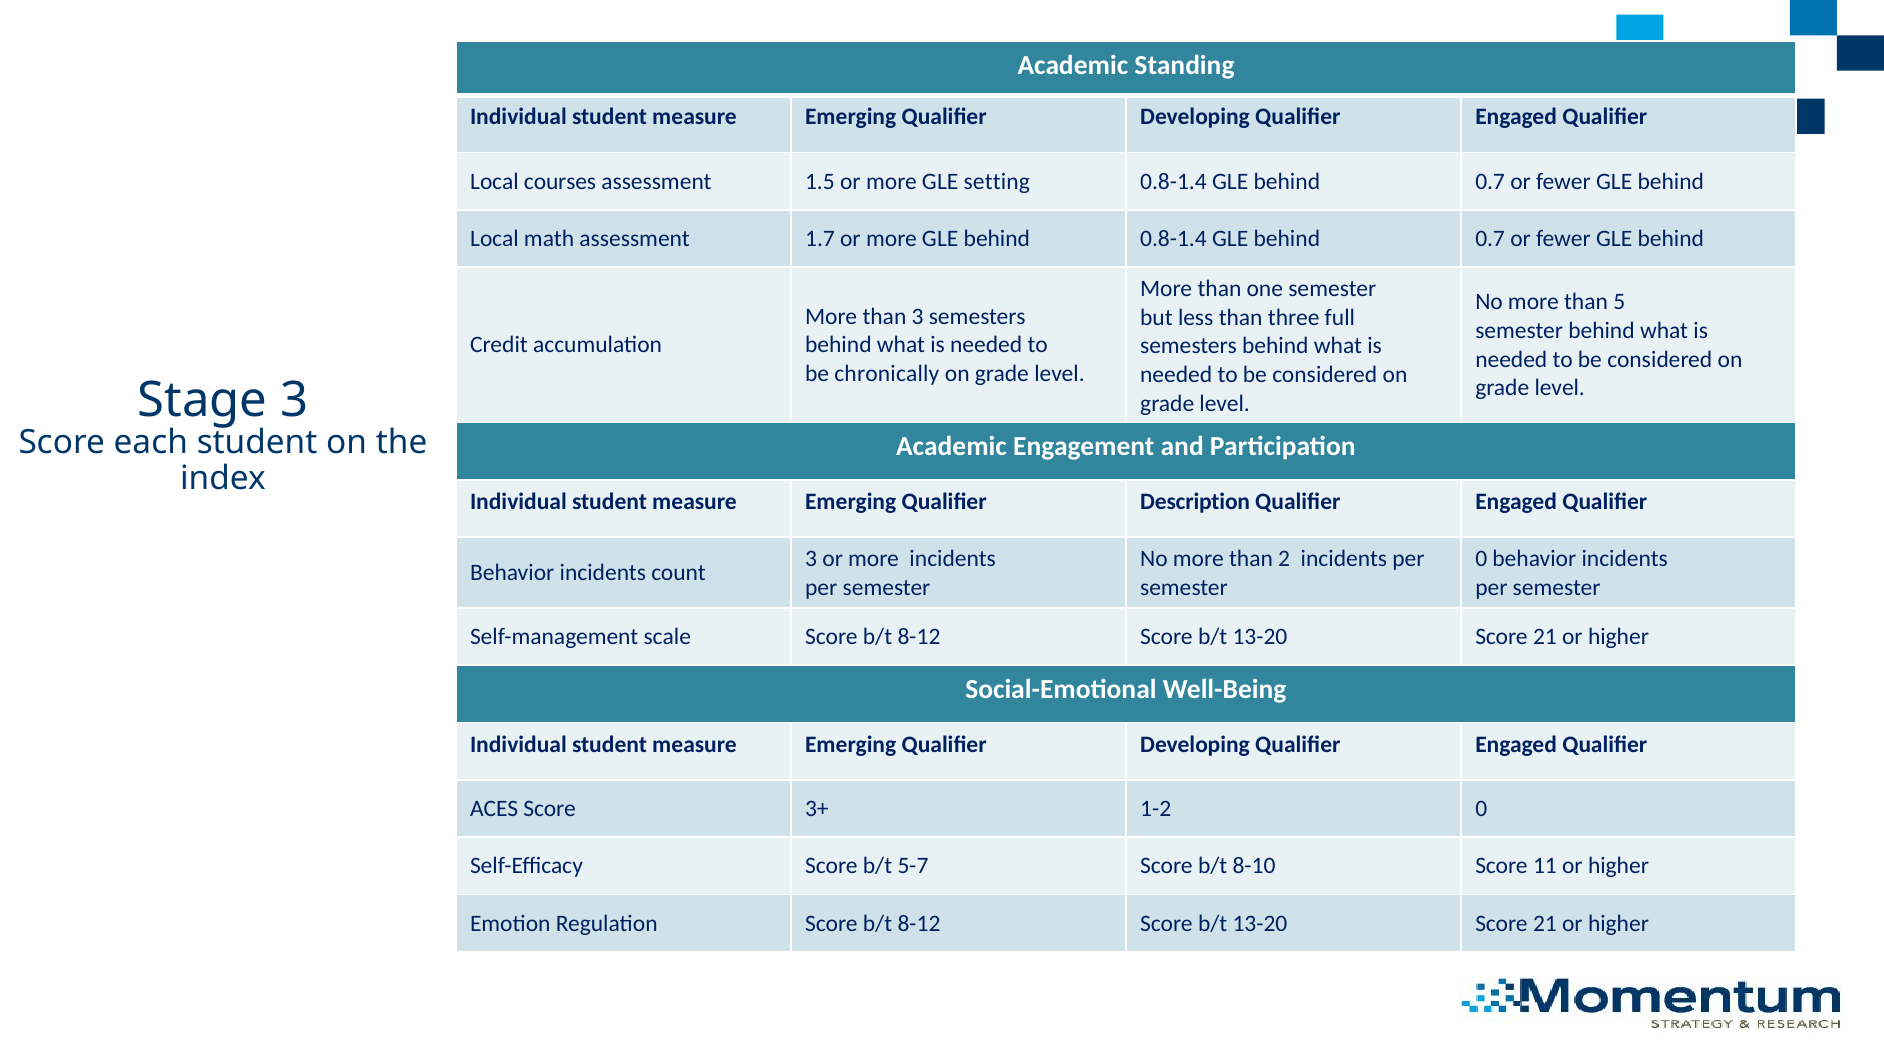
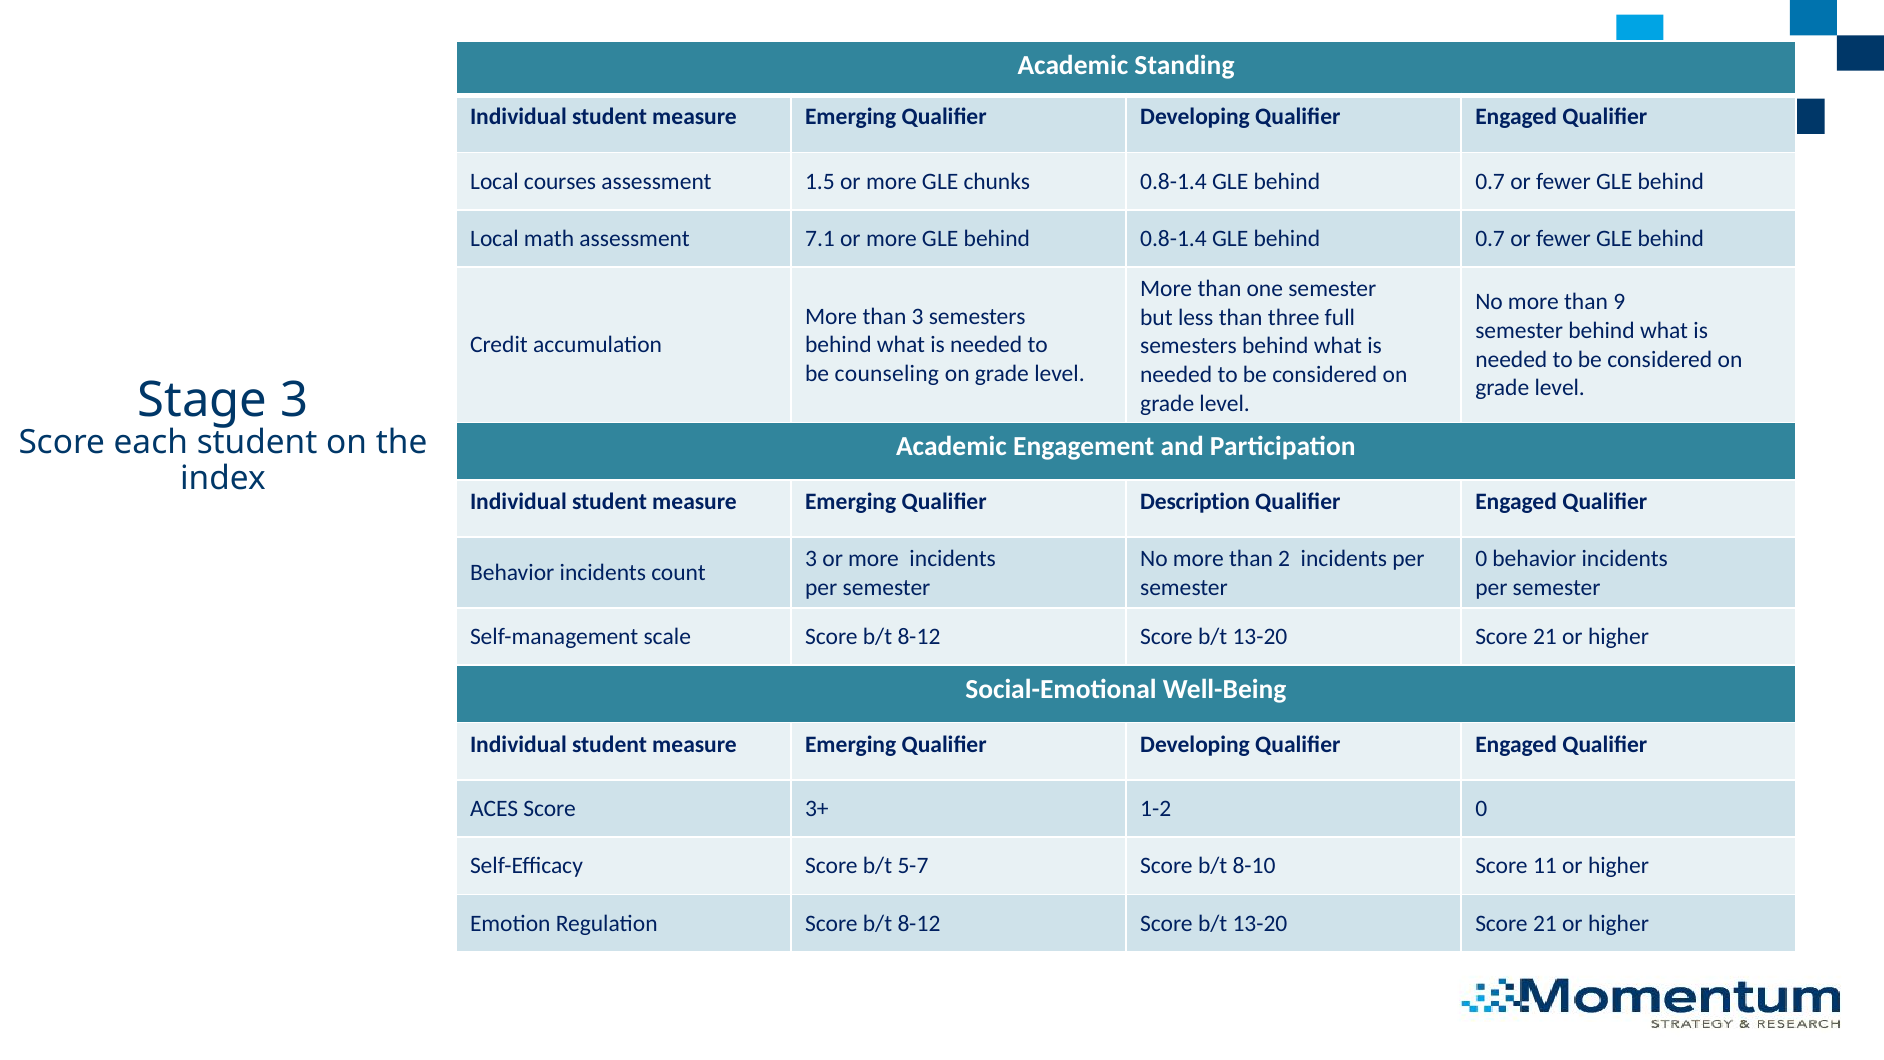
setting: setting -> chunks
1.7: 1.7 -> 7.1
5: 5 -> 9
chronically: chronically -> counseling
